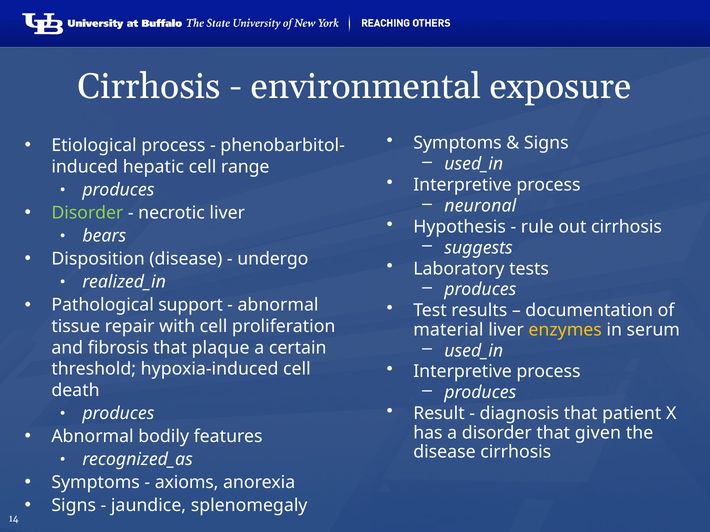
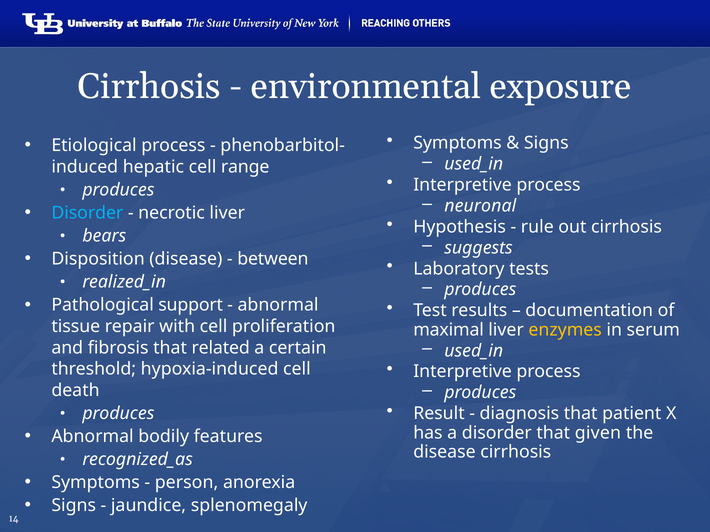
Disorder at (87, 213) colour: light green -> light blue
undergo: undergo -> between
material: material -> maximal
plaque: plaque -> related
axioms: axioms -> person
